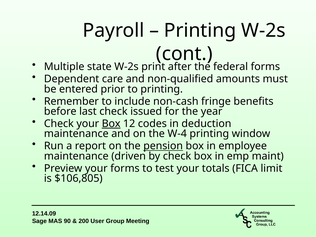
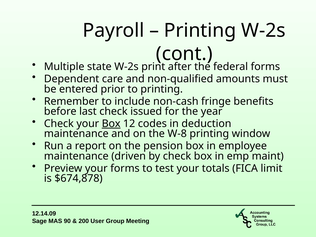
W-4: W-4 -> W-8
pension underline: present -> none
$106,805: $106,805 -> $674,878
